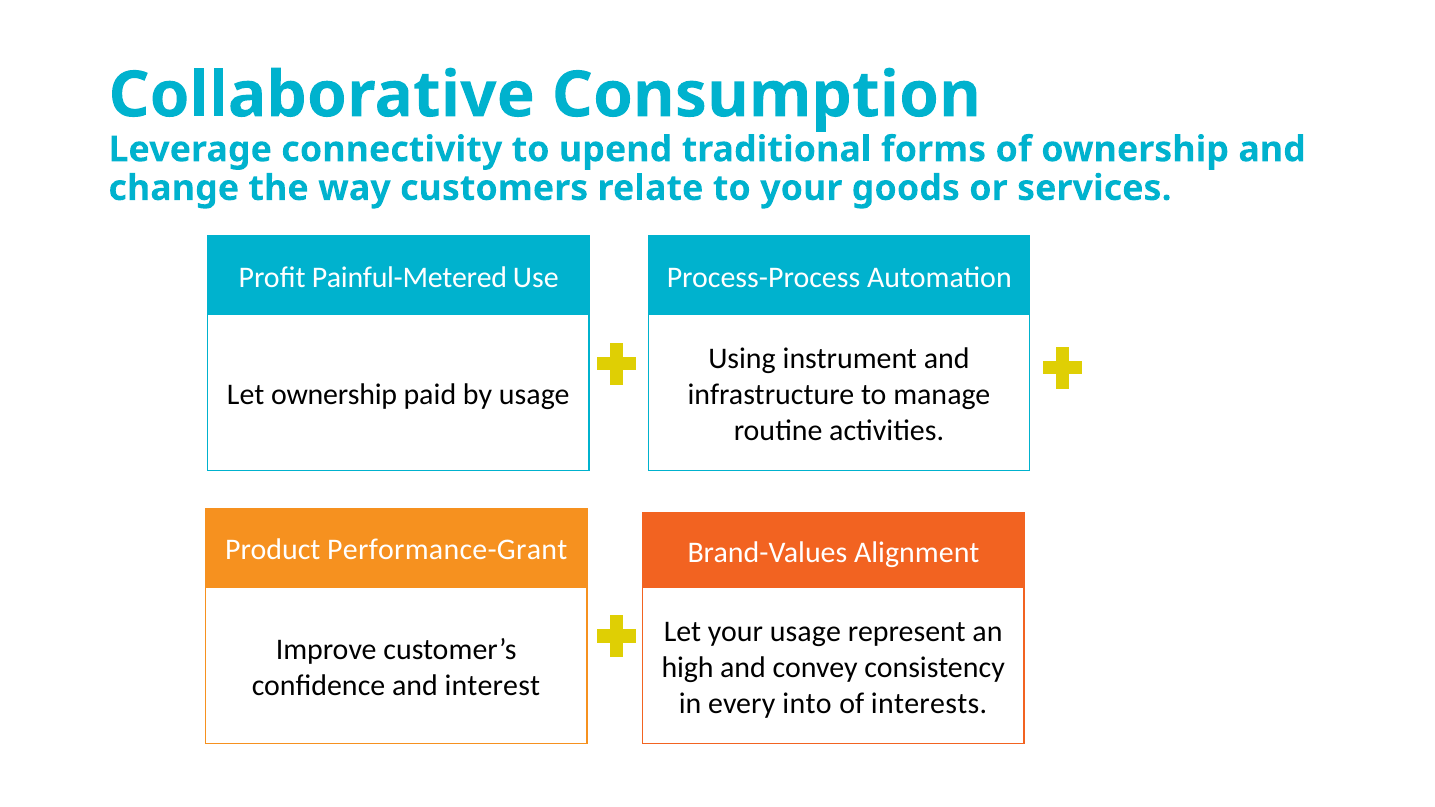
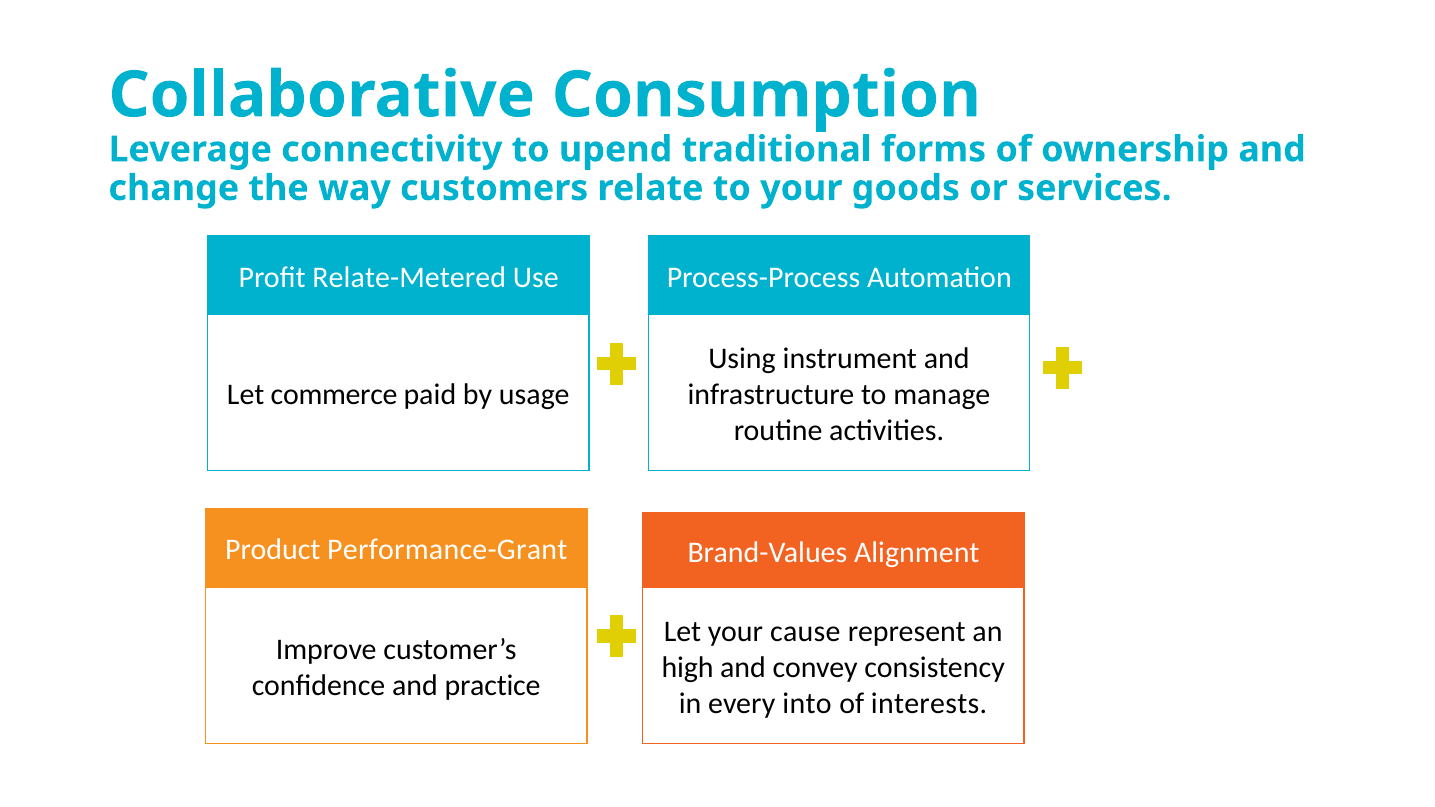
Painful-Metered: Painful-Metered -> Relate-Metered
Let ownership: ownership -> commerce
your usage: usage -> cause
interest: interest -> practice
